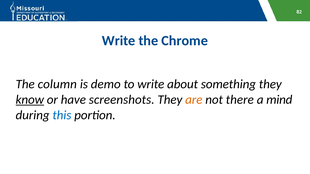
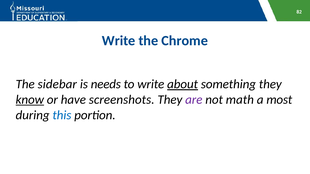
column: column -> sidebar
demo: demo -> needs
about underline: none -> present
are colour: orange -> purple
there: there -> math
mind: mind -> most
